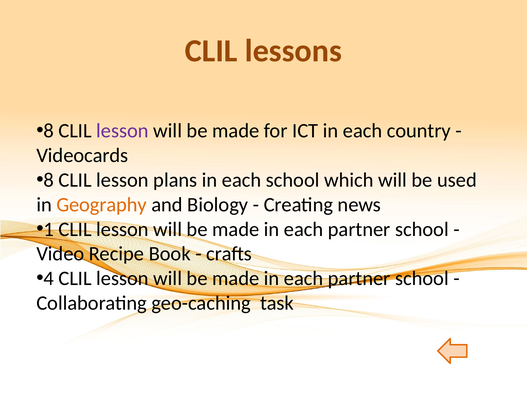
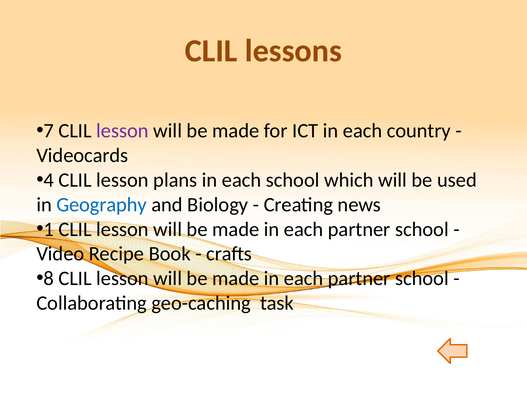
8 at (49, 131): 8 -> 7
8 at (49, 180): 8 -> 4
Geography colour: orange -> blue
4: 4 -> 8
